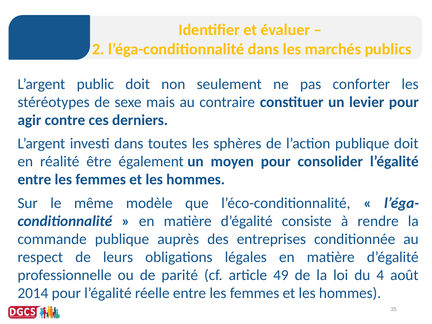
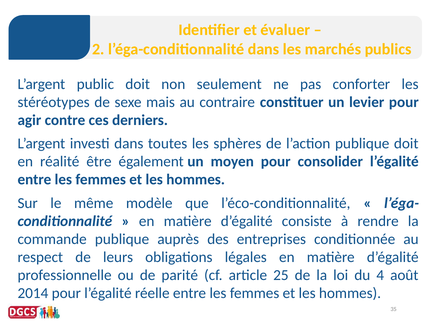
49: 49 -> 25
